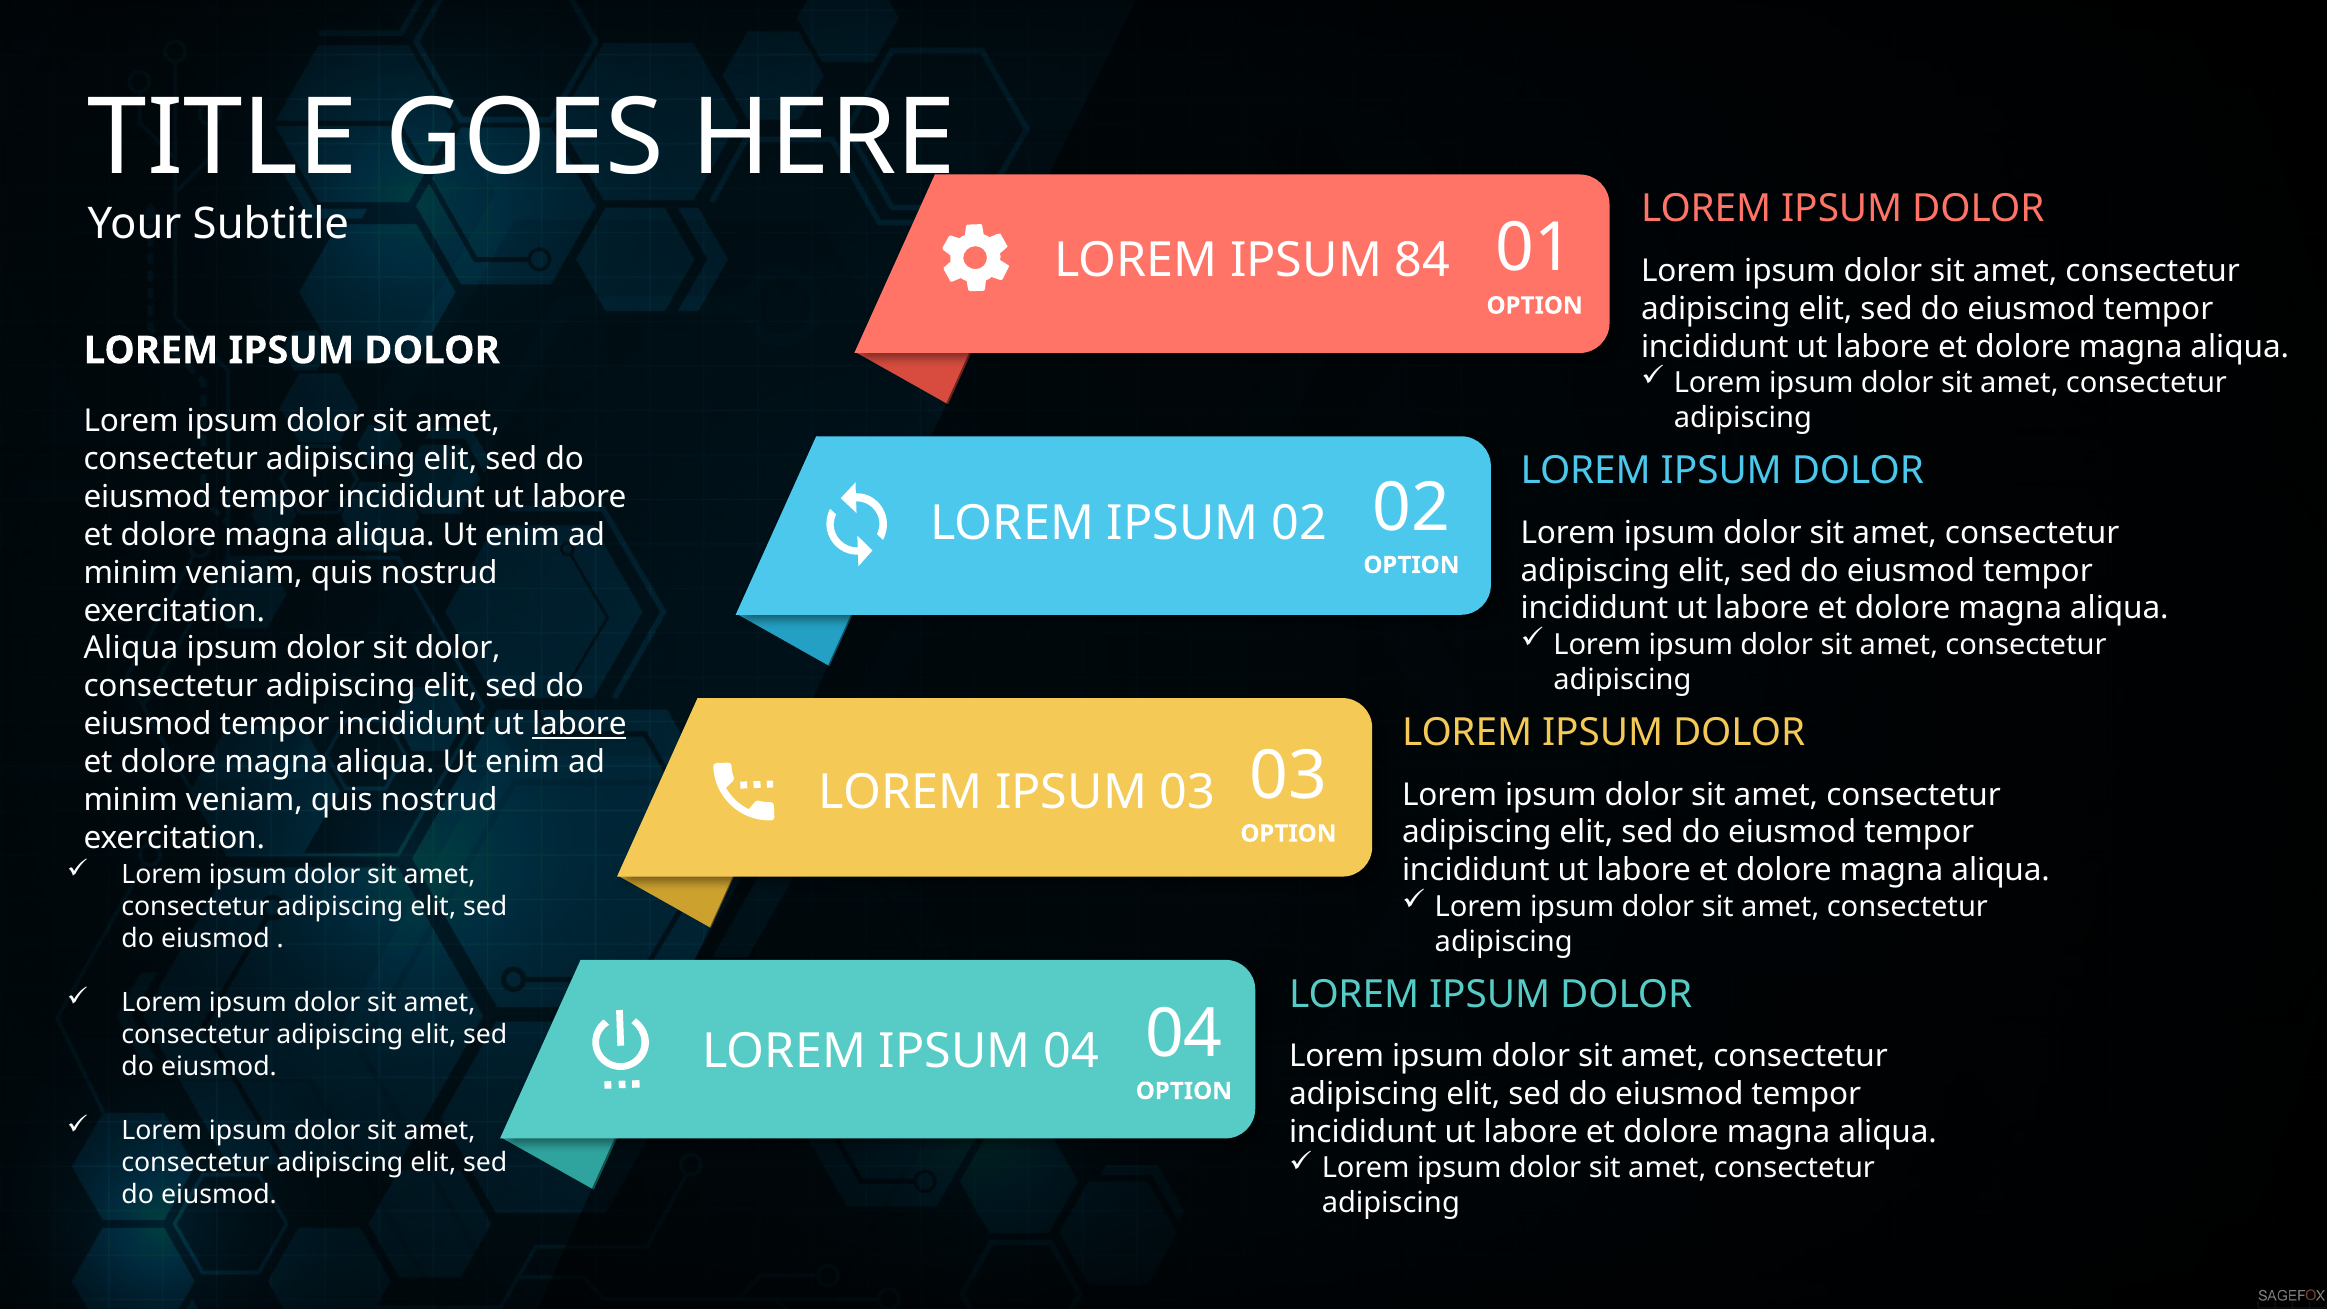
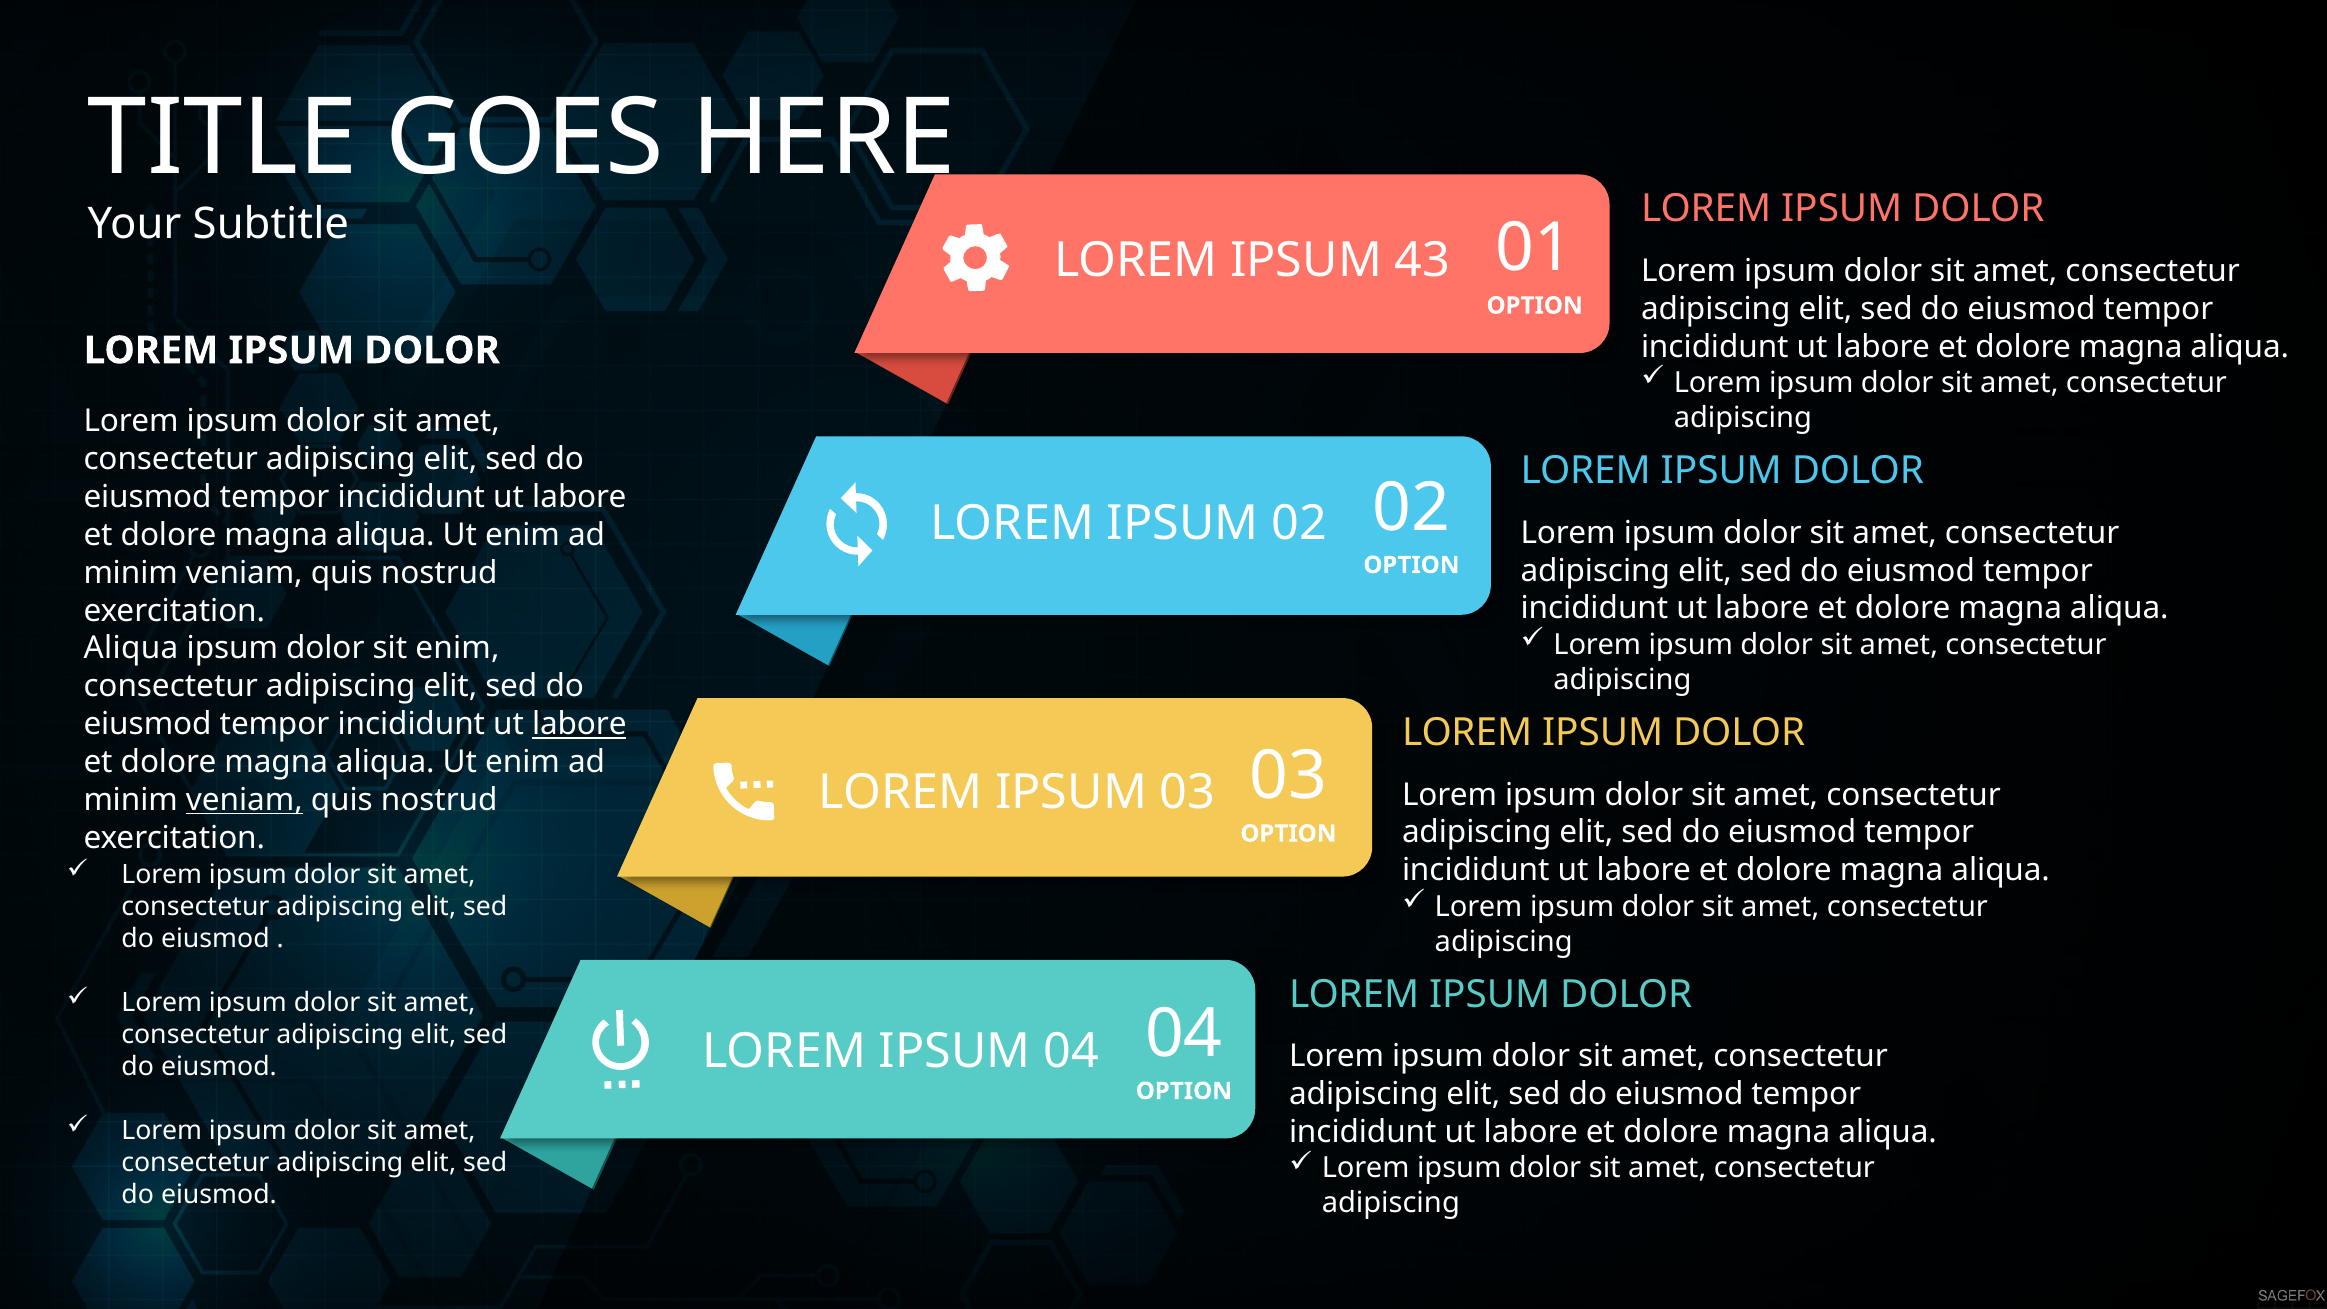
84: 84 -> 43
sit dolor: dolor -> enim
veniam at (244, 800) underline: none -> present
